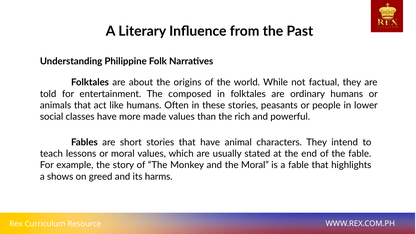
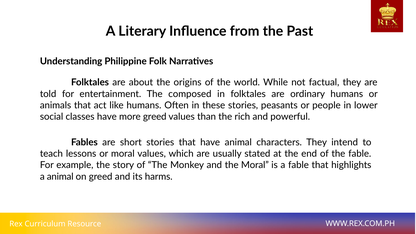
more made: made -> greed
a shows: shows -> animal
